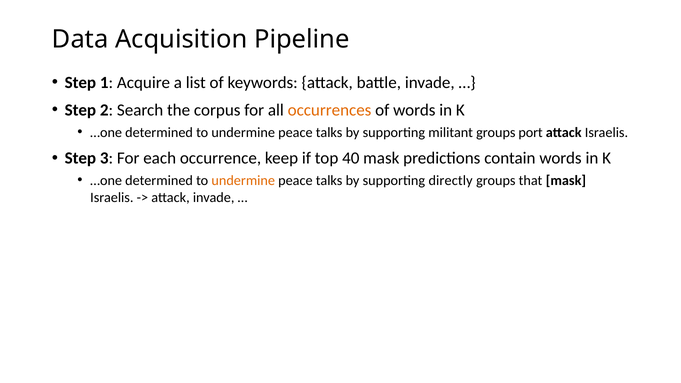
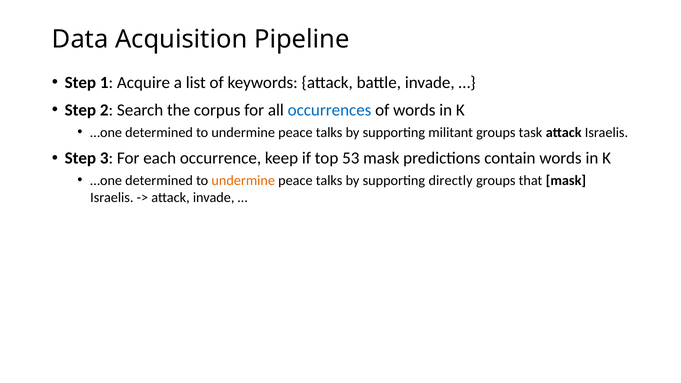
occurrences colour: orange -> blue
port: port -> task
40: 40 -> 53
